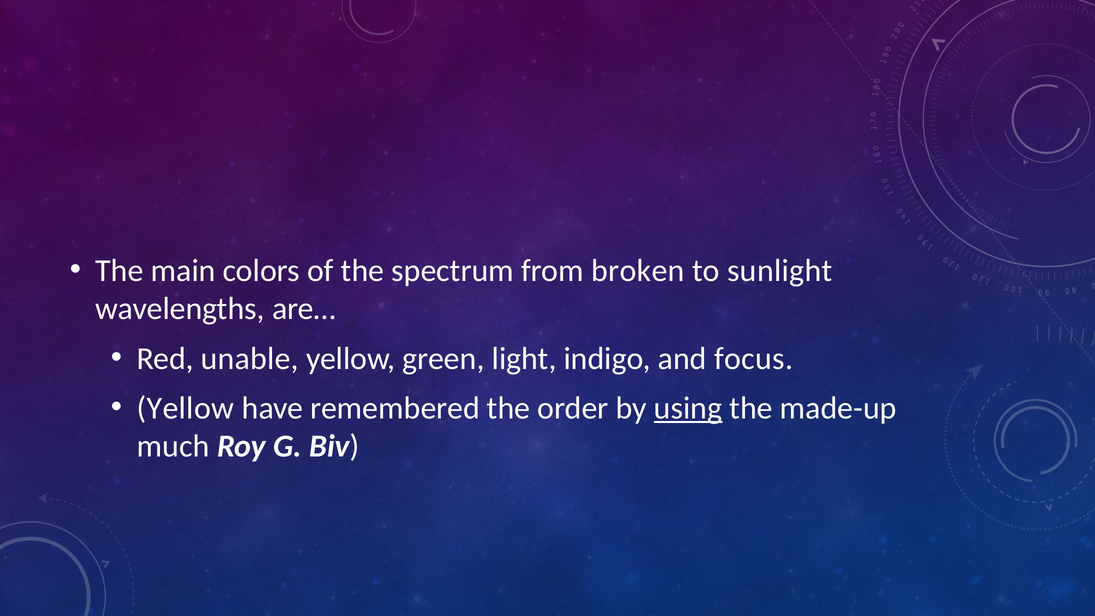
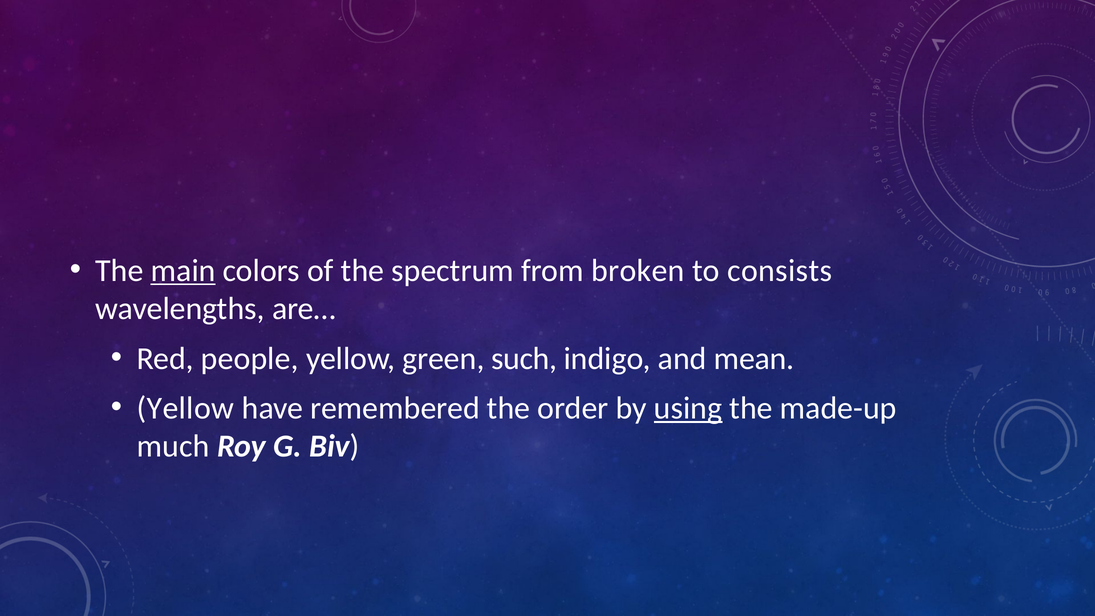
main underline: none -> present
sunlight: sunlight -> consists
unable: unable -> people
light: light -> such
focus: focus -> mean
